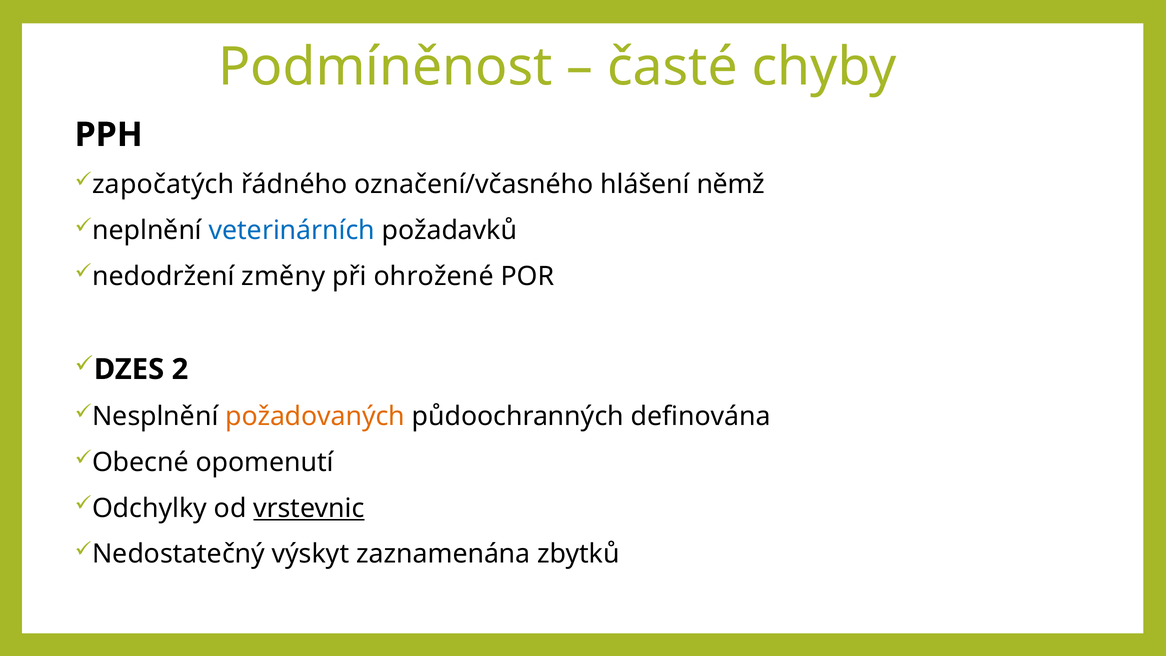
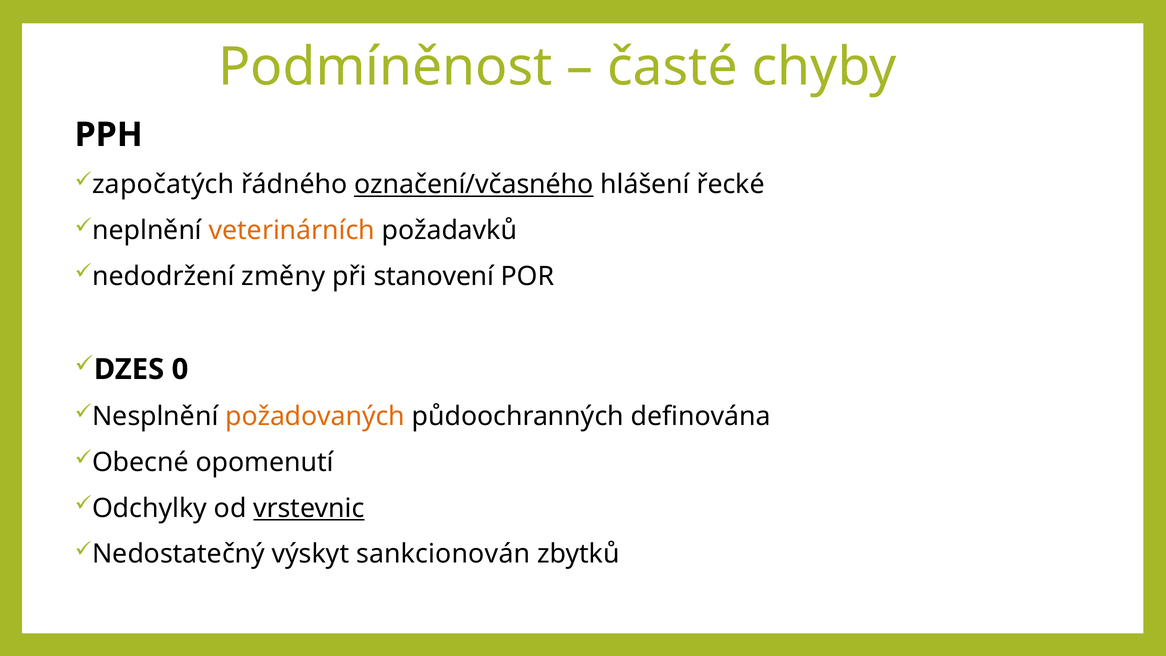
označení/včasného underline: none -> present
němž: němž -> řecké
veterinárních colour: blue -> orange
ohrožené: ohrožené -> stanovení
2: 2 -> 0
zaznamenána: zaznamenána -> sankcionován
